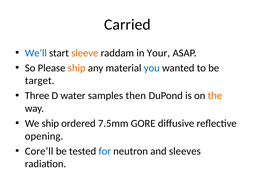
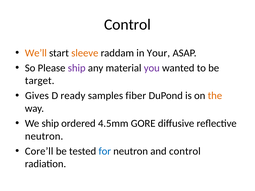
Carried at (127, 25): Carried -> Control
We’ll colour: blue -> orange
ship at (77, 68) colour: orange -> purple
you colour: blue -> purple
Three: Three -> Gives
water: water -> ready
then: then -> fiber
7.5mm: 7.5mm -> 4.5mm
opening at (44, 136): opening -> neutron
and sleeves: sleeves -> control
